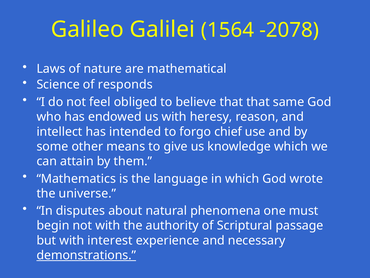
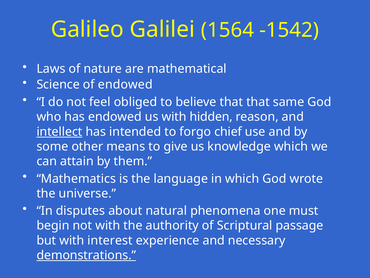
-2078: -2078 -> -1542
of responds: responds -> endowed
heresy: heresy -> hidden
intellect underline: none -> present
